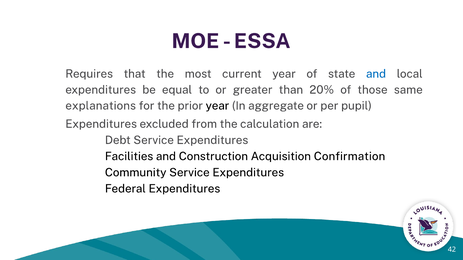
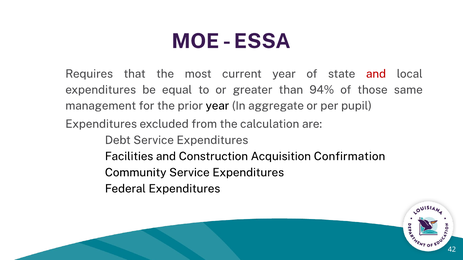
and at (376, 74) colour: blue -> red
20%: 20% -> 94%
explanations: explanations -> management
